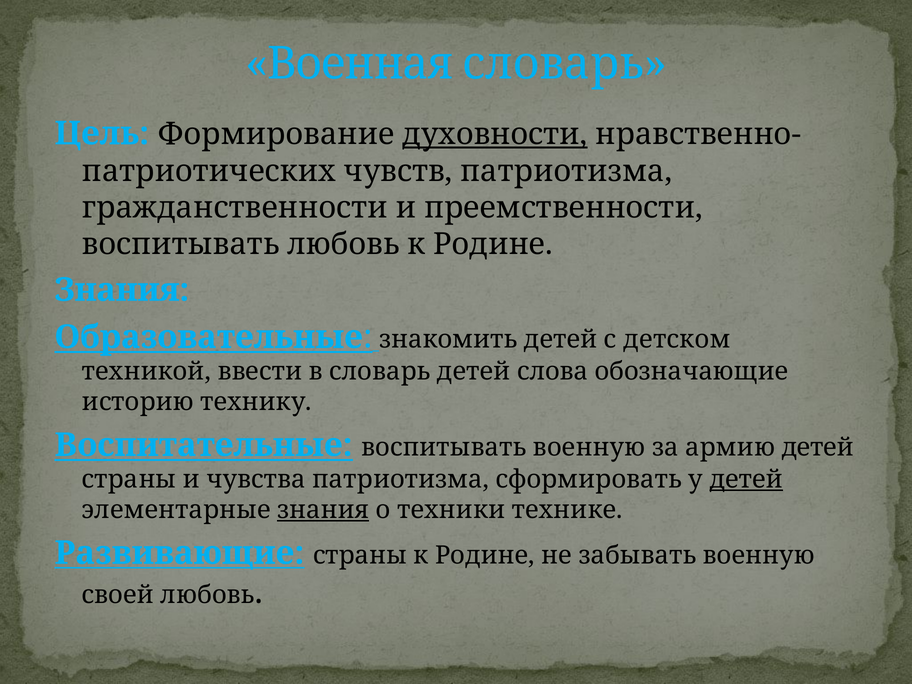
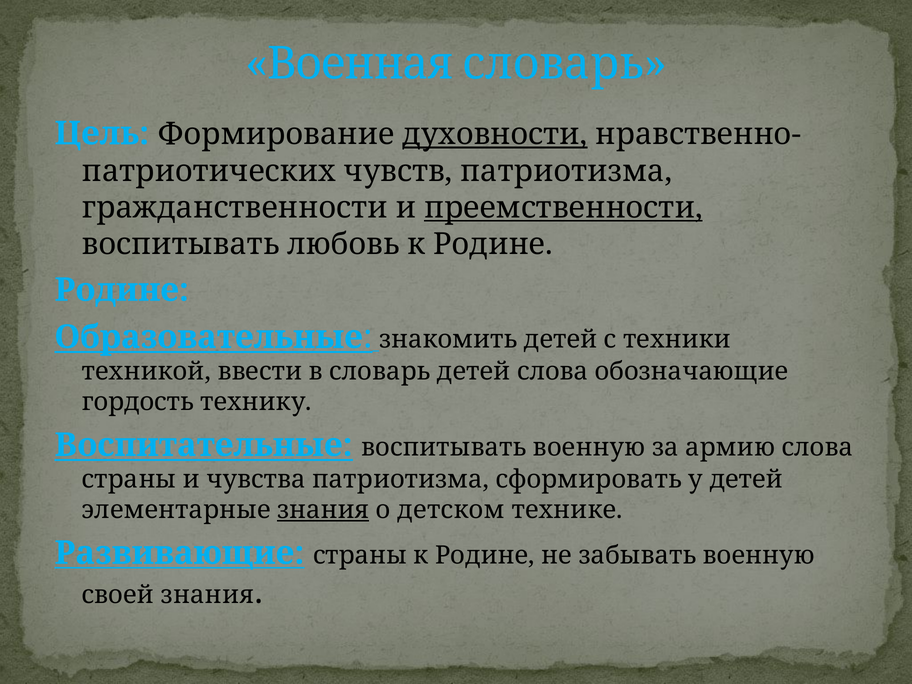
преемственности underline: none -> present
Знания at (122, 290): Знания -> Родине
детском: детском -> техники
историю: историю -> гордость
армию детей: детей -> слова
детей at (746, 479) underline: present -> none
техники: техники -> детском
своей любовь: любовь -> знания
